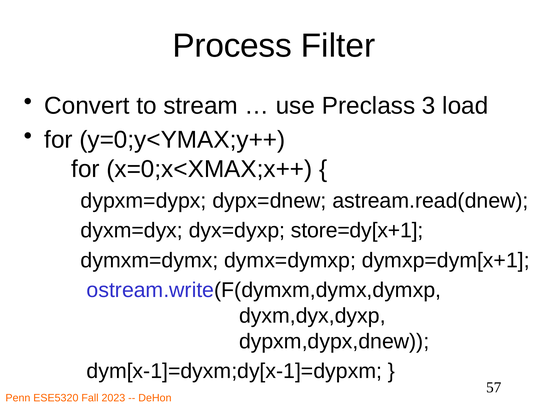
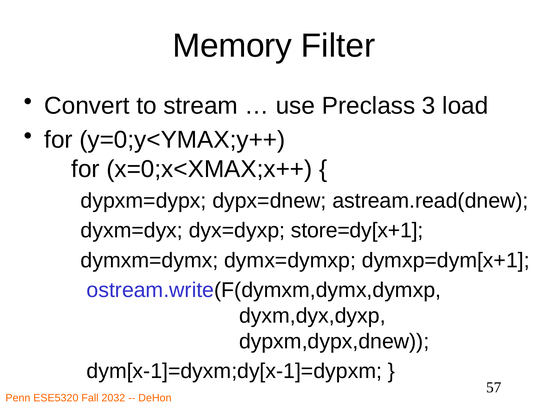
Process: Process -> Memory
2023: 2023 -> 2032
